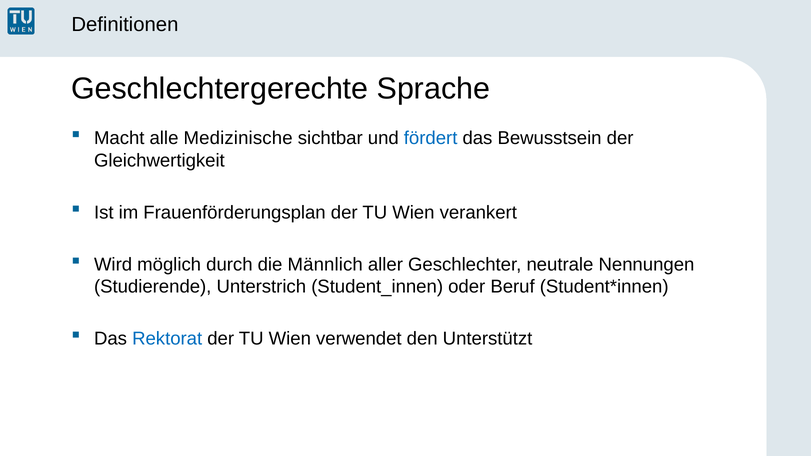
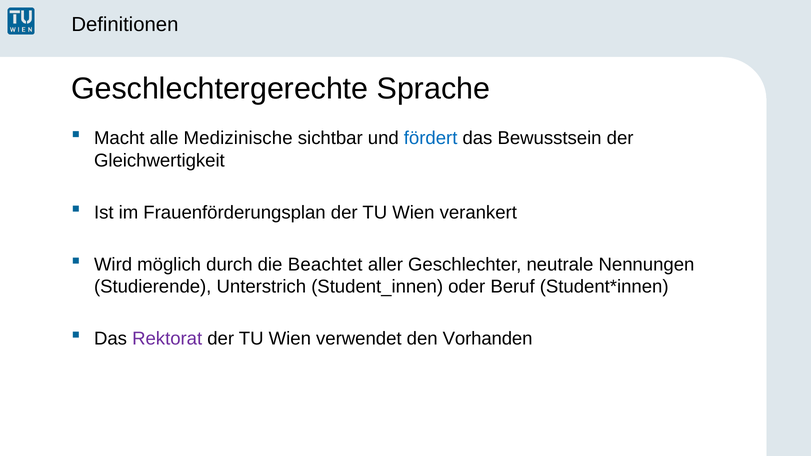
Männlich: Männlich -> Beachtet
Rektorat colour: blue -> purple
Unterstützt: Unterstützt -> Vorhanden
